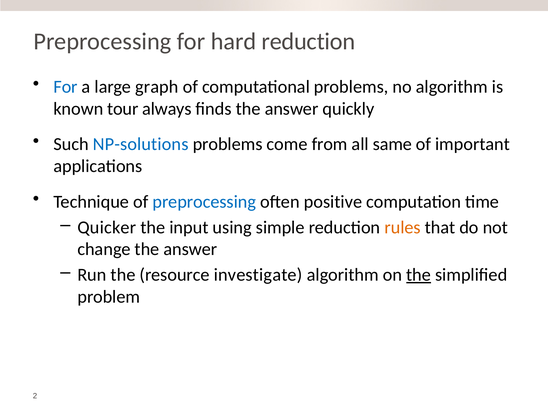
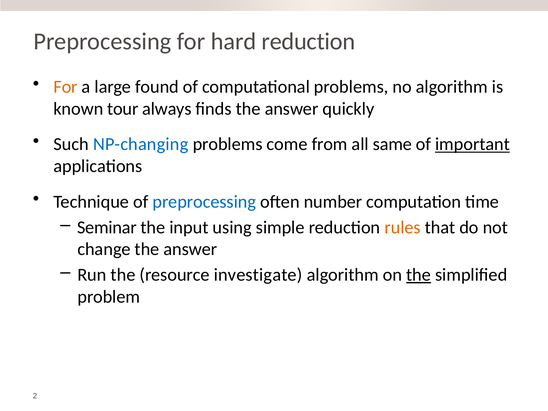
For at (66, 87) colour: blue -> orange
graph: graph -> found
NP-solutions: NP-solutions -> NP-changing
important underline: none -> present
positive: positive -> number
Quicker: Quicker -> Seminar
